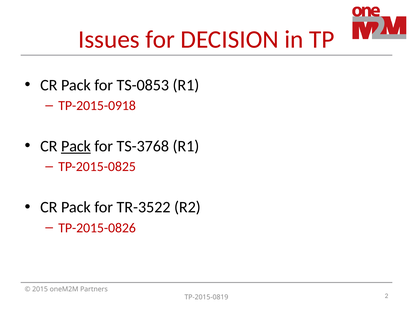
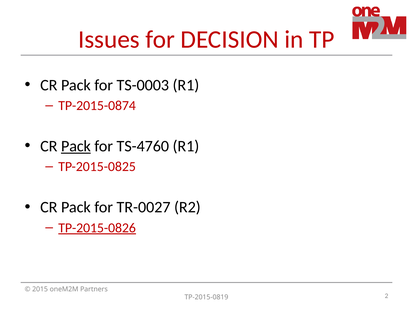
TS-0853: TS-0853 -> TS-0003
TP-2015-0918: TP-2015-0918 -> TP-2015-0874
TS-3768: TS-3768 -> TS-4760
TR-3522: TR-3522 -> TR-0027
TP-2015-0826 underline: none -> present
